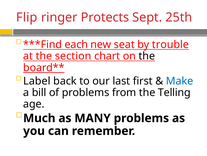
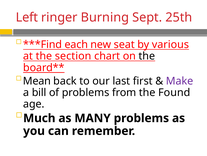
Flip: Flip -> Left
Protects: Protects -> Burning
trouble: trouble -> various
Label: Label -> Mean
Make colour: blue -> purple
Telling: Telling -> Found
